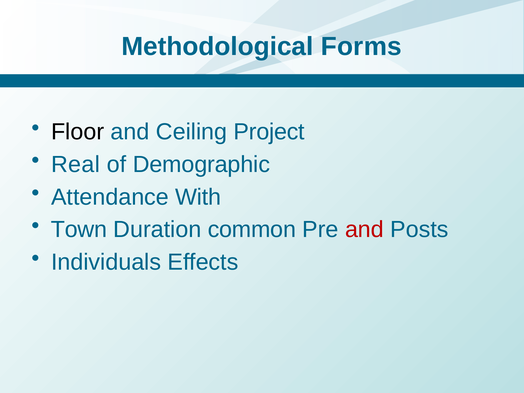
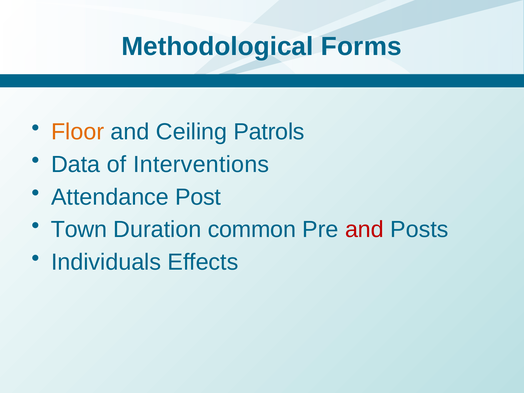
Floor colour: black -> orange
Project: Project -> Patrols
Real: Real -> Data
Demographic: Demographic -> Interventions
With: With -> Post
